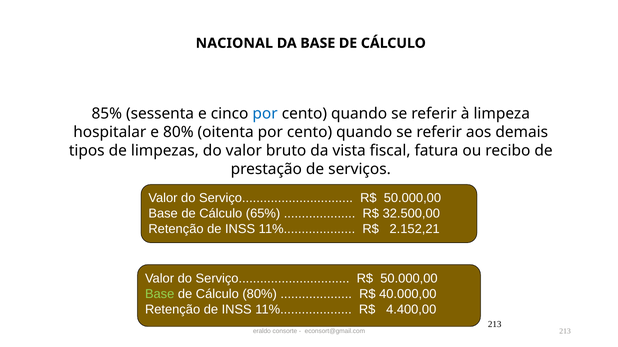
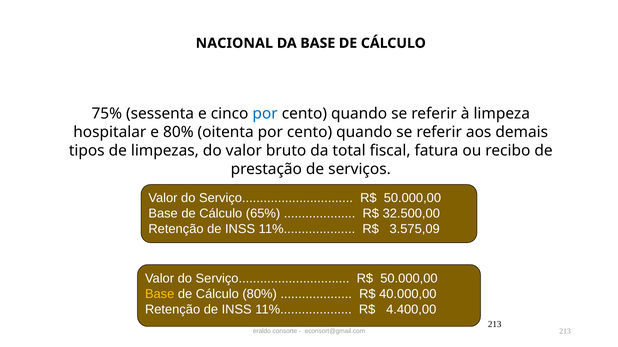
85%: 85% -> 75%
vista: vista -> total
2.152,21: 2.152,21 -> 3.575,09
Base at (160, 294) colour: light green -> yellow
